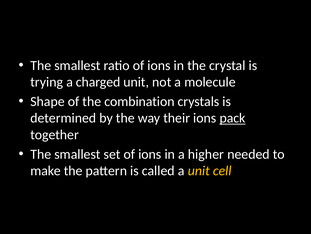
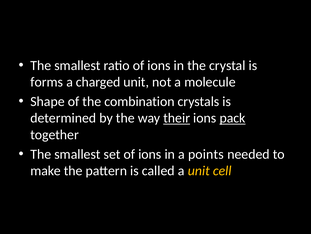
trying: trying -> forms
their underline: none -> present
higher: higher -> points
